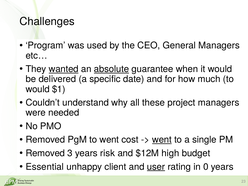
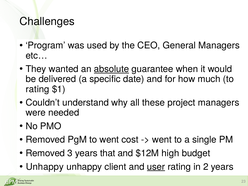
wanted underline: present -> none
would at (38, 89): would -> rating
went at (162, 140) underline: present -> none
risk: risk -> that
Essential at (45, 167): Essential -> Unhappy
0: 0 -> 2
